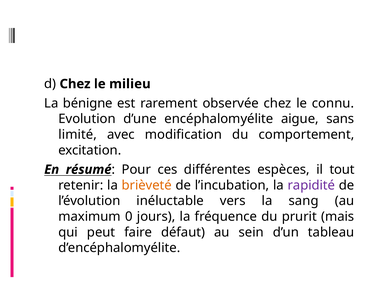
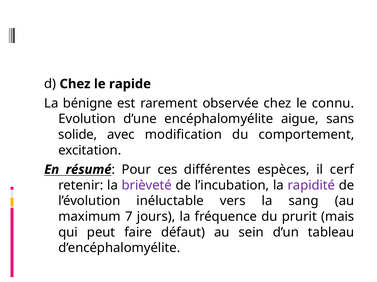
milieu: milieu -> rapide
limité: limité -> solide
tout: tout -> cerf
brièveté colour: orange -> purple
0: 0 -> 7
